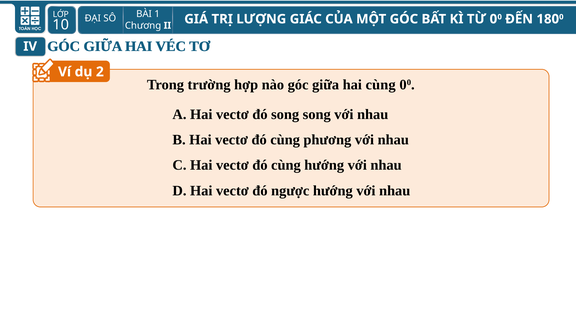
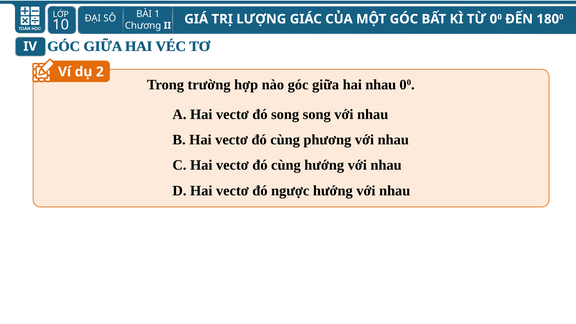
hai cùng: cùng -> nhau
